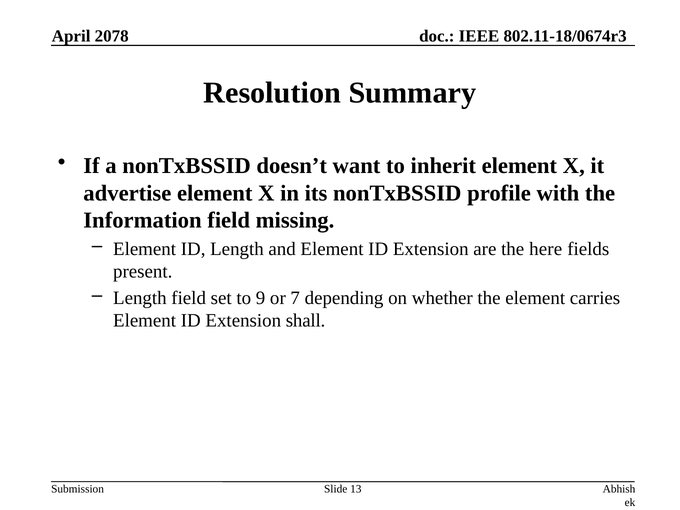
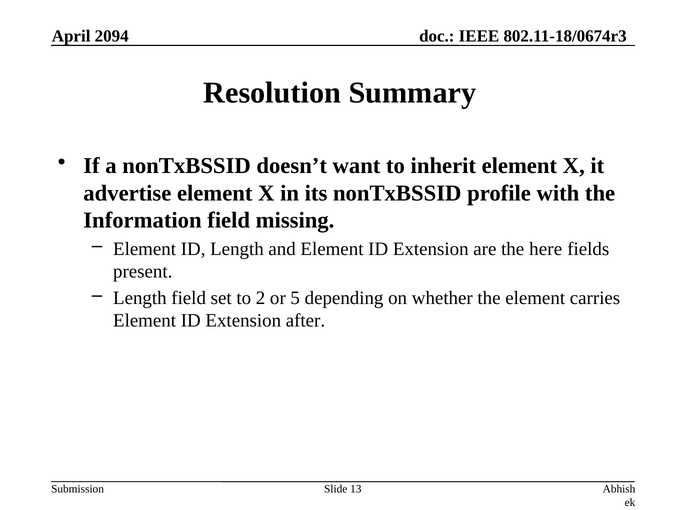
2078: 2078 -> 2094
9: 9 -> 2
7: 7 -> 5
shall: shall -> after
